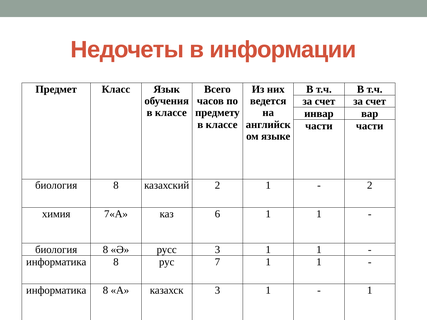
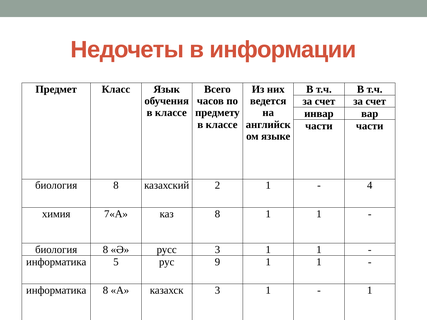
2 at (370, 186): 2 -> 4
каз 6: 6 -> 8
8 at (116, 262): 8 -> 5
7: 7 -> 9
